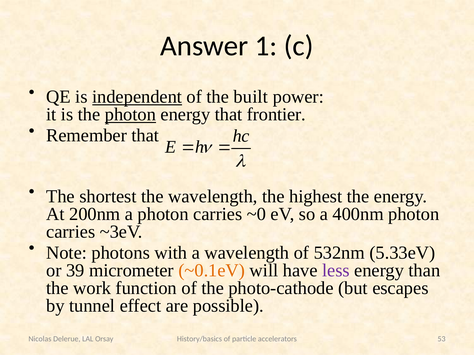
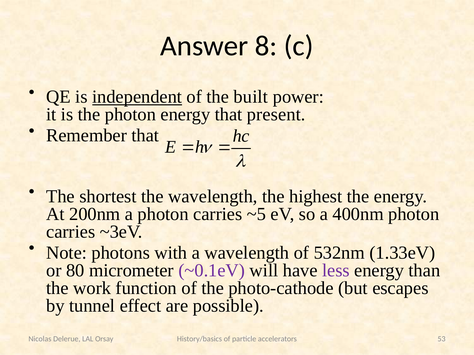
1: 1 -> 8
photon at (130, 115) underline: present -> none
frontier: frontier -> present
~0: ~0 -> ~5
5.33eV: 5.33eV -> 1.33eV
39: 39 -> 80
~0.1eV colour: orange -> purple
